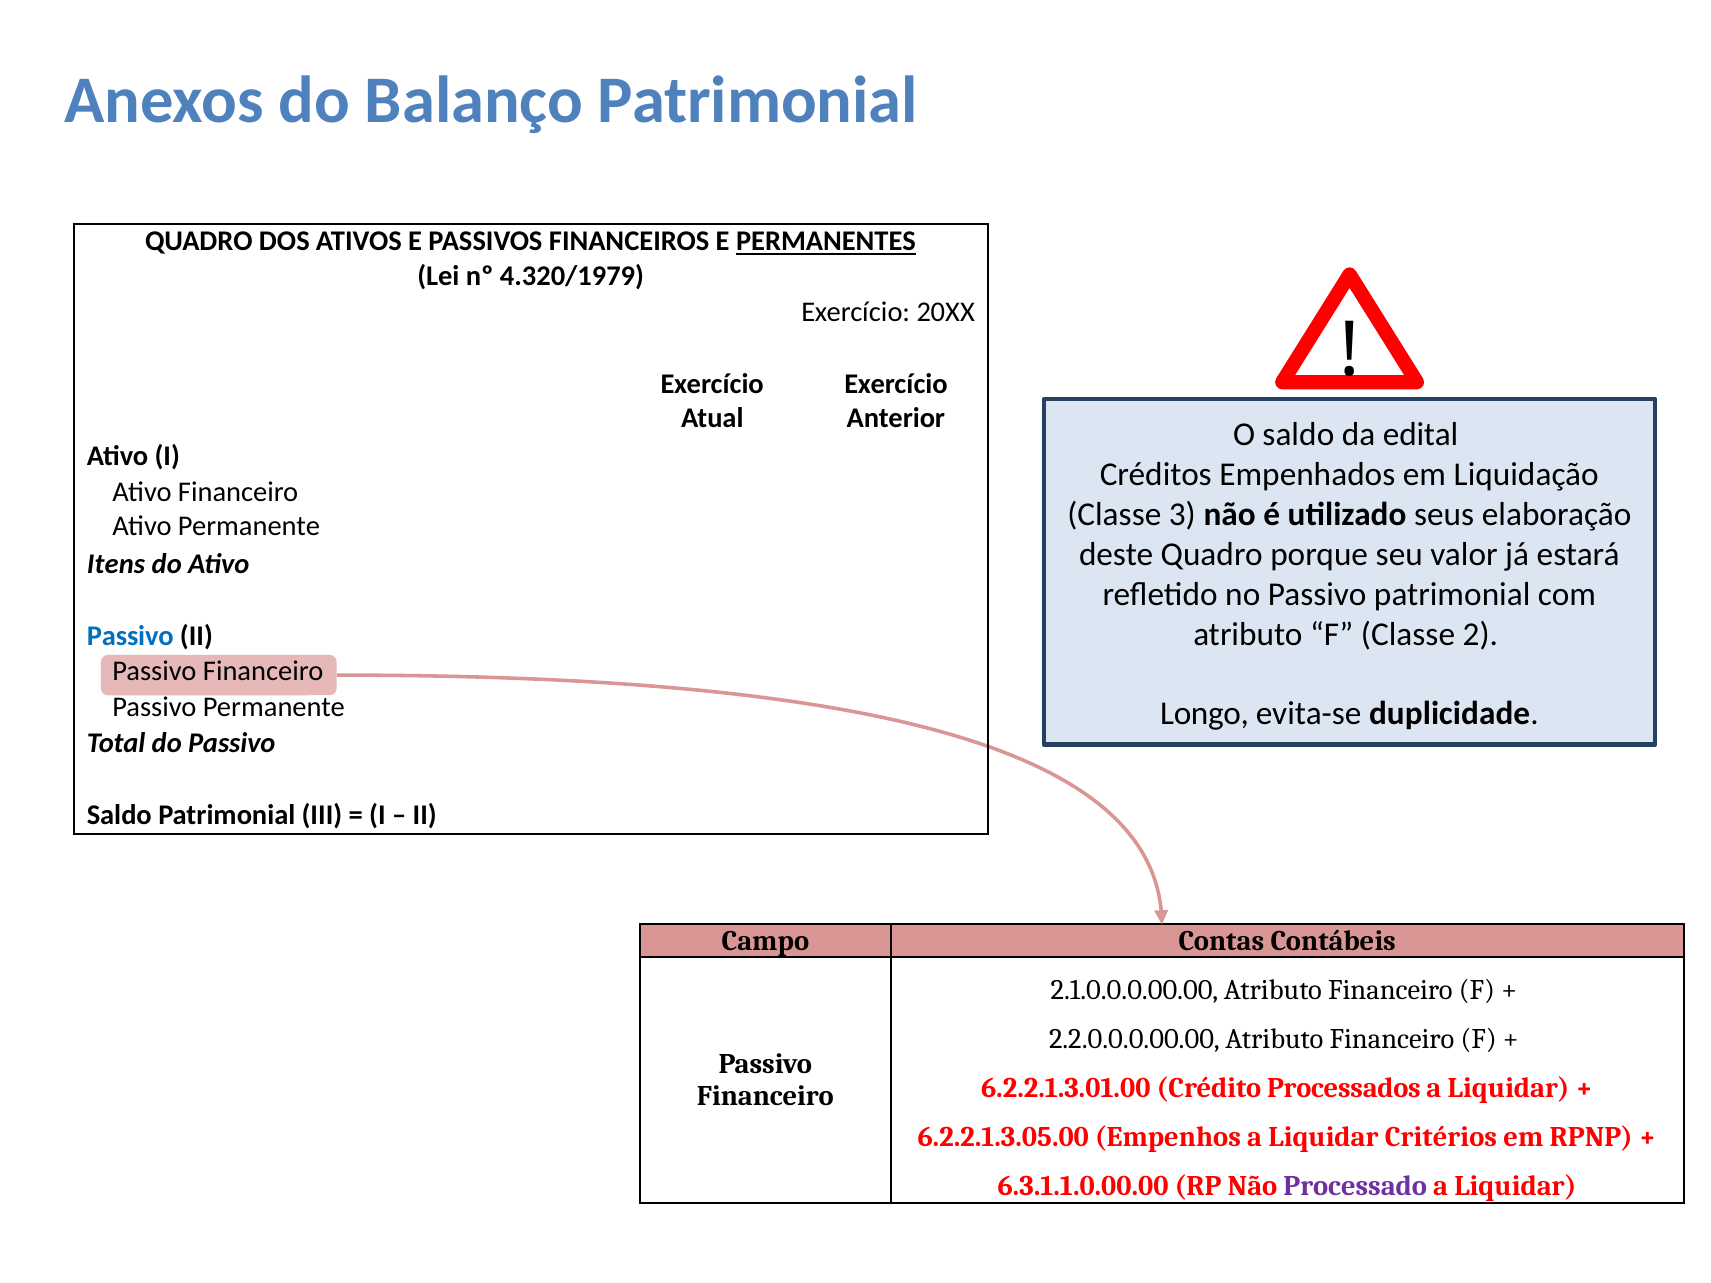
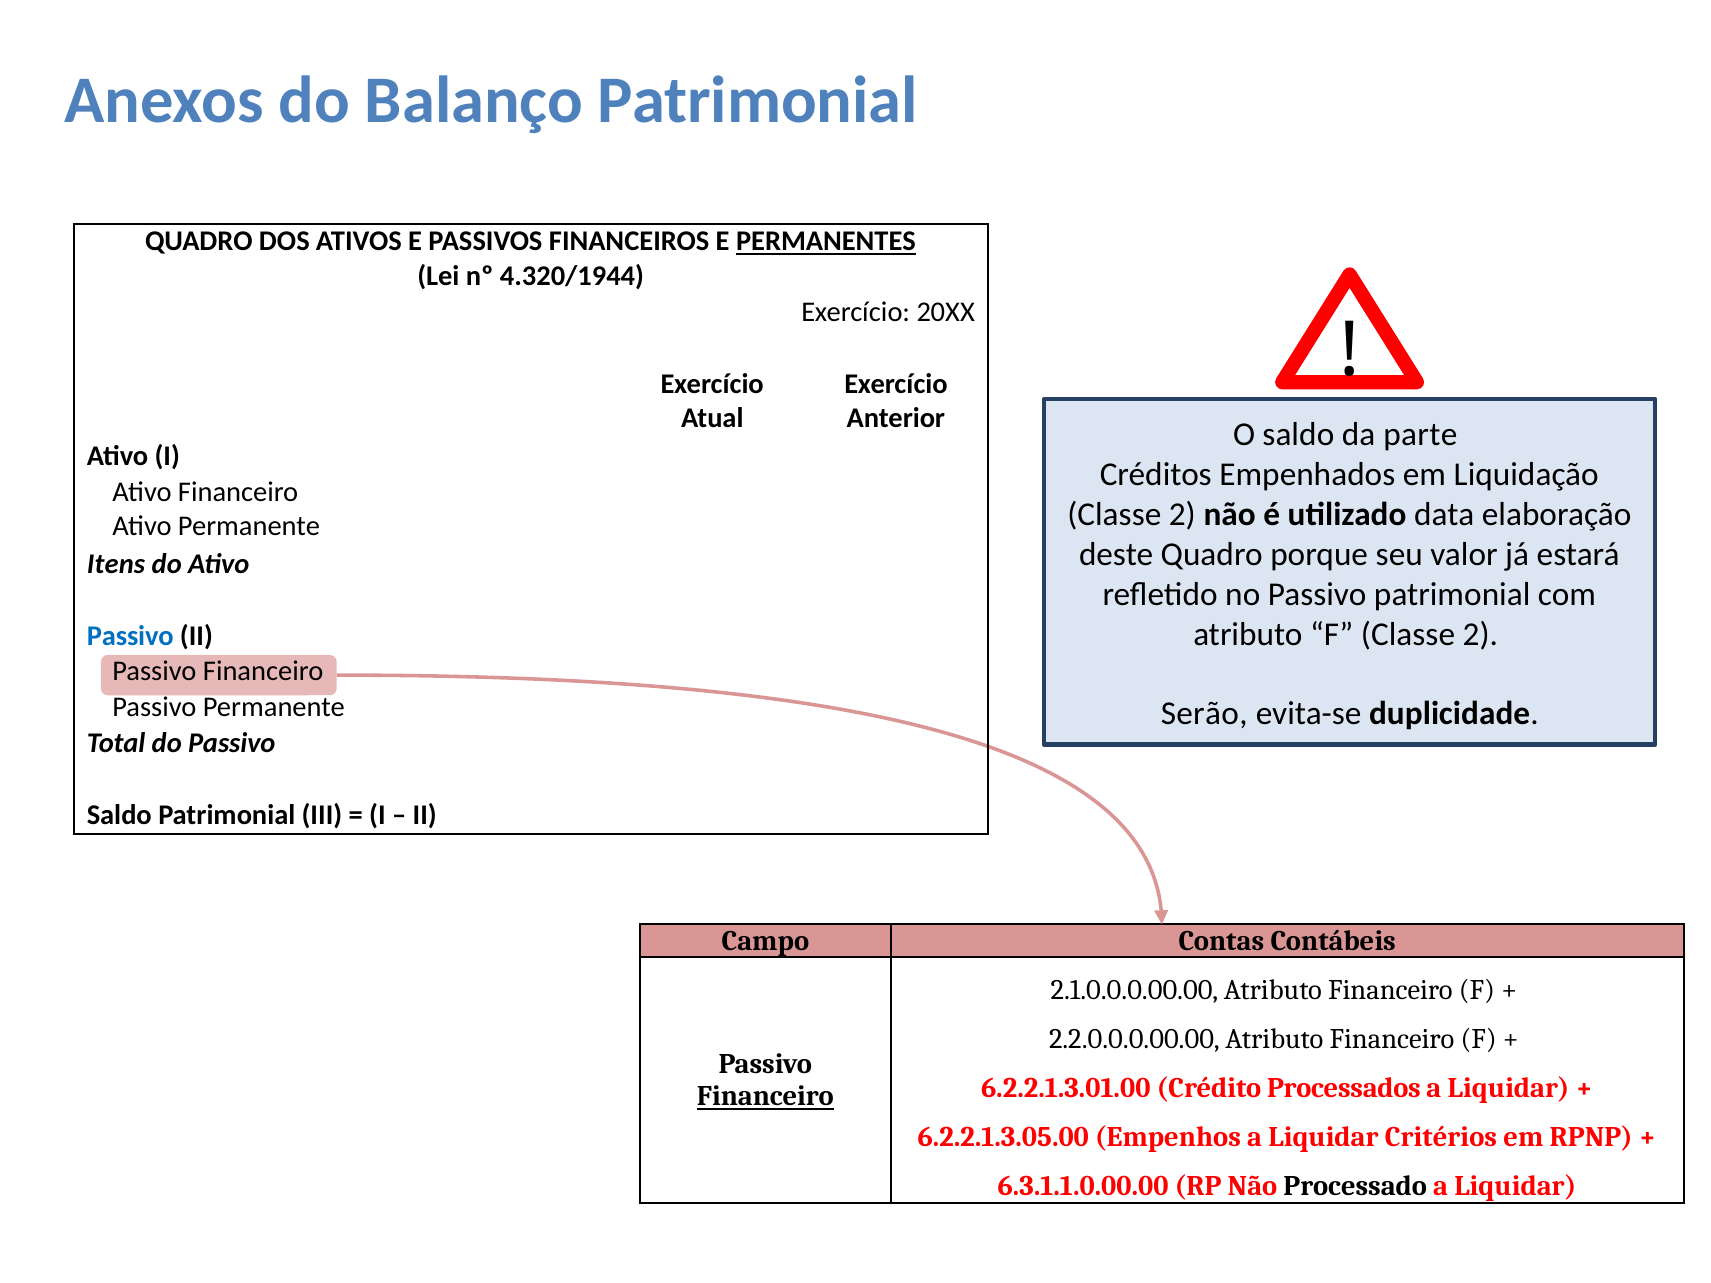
4.320/1979: 4.320/1979 -> 4.320/1944
edital: edital -> parte
3 at (1182, 514): 3 -> 2
seus: seus -> data
Longo: Longo -> Serão
Financeiro at (765, 1097) underline: none -> present
Processado colour: purple -> black
